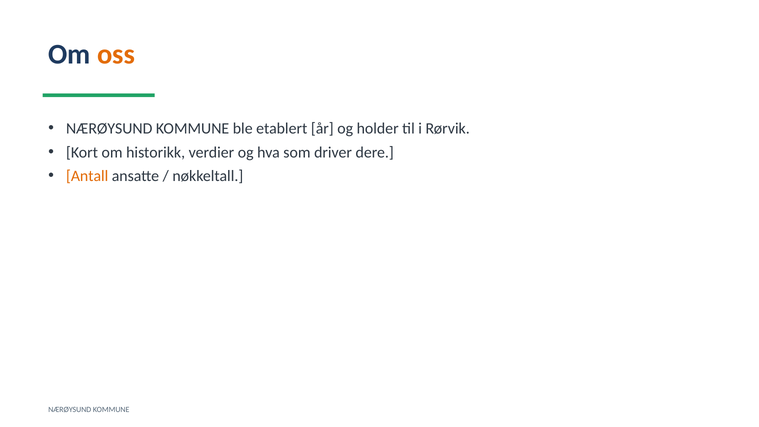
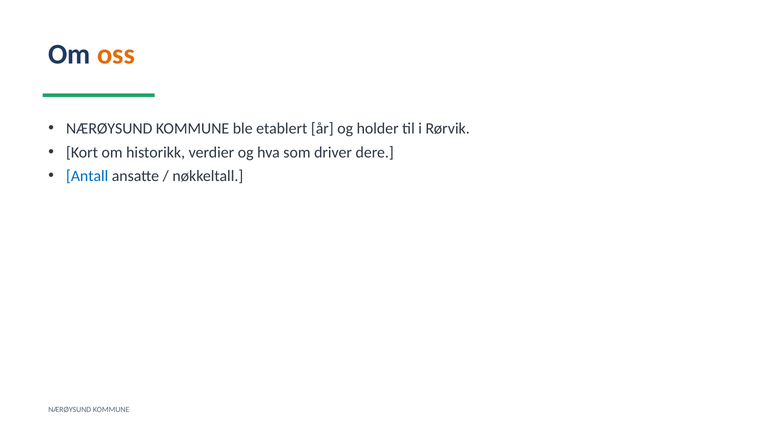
Antall colour: orange -> blue
